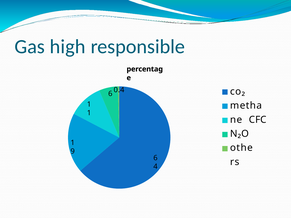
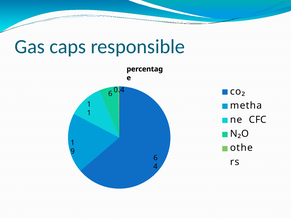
high: high -> caps
